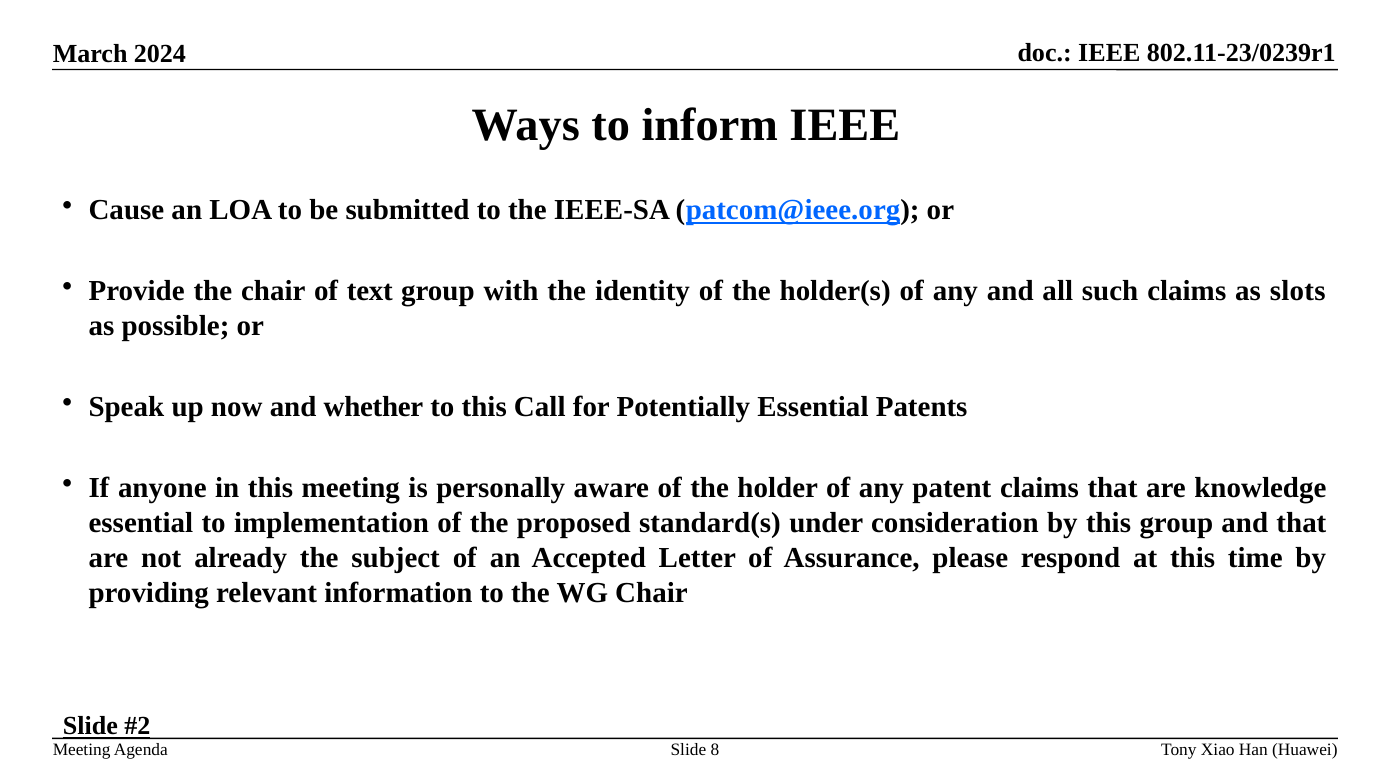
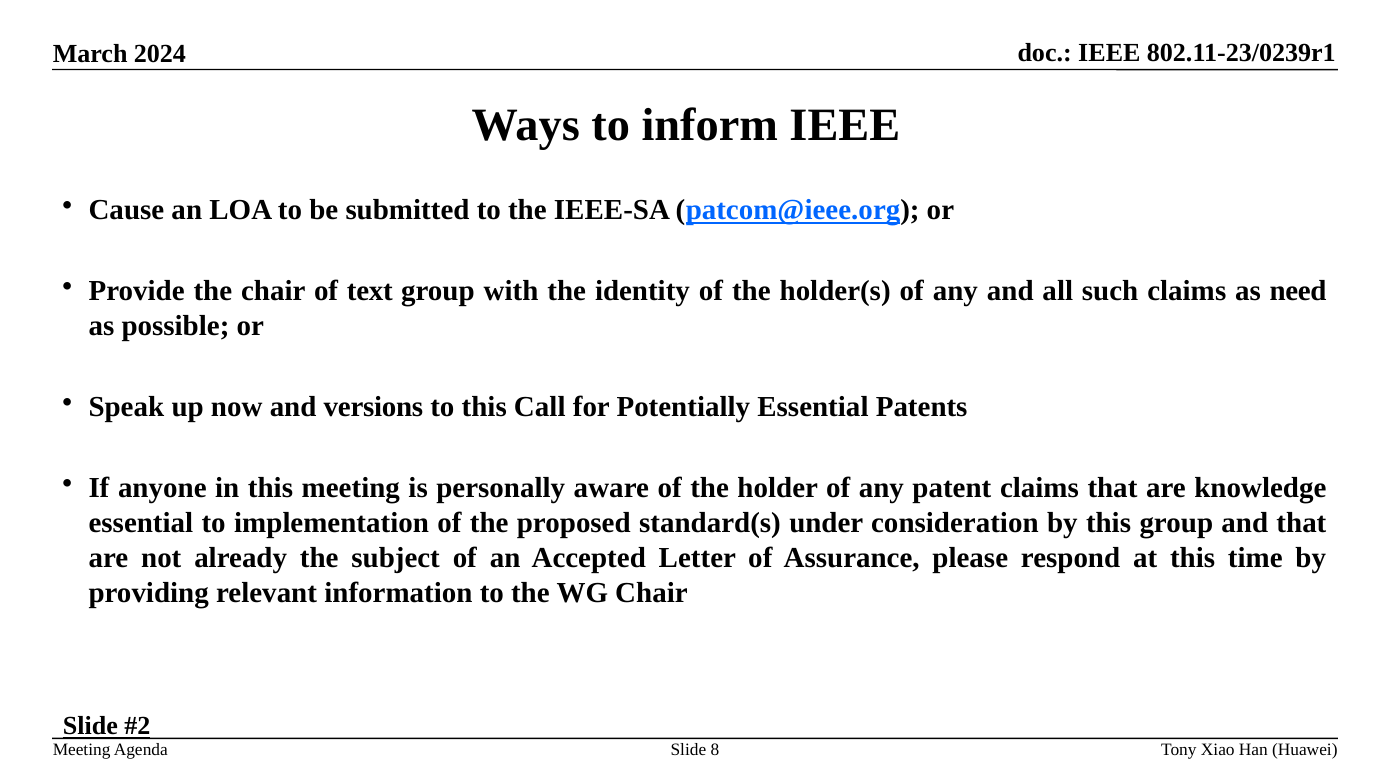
slots: slots -> need
whether: whether -> versions
